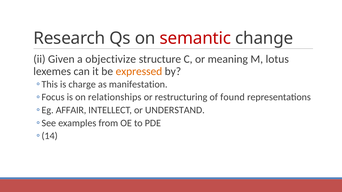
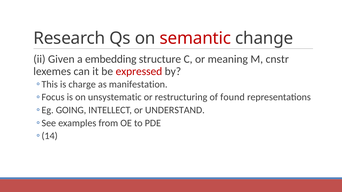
objectivize: objectivize -> embedding
lotus: lotus -> cnstr
expressed colour: orange -> red
relationships: relationships -> unsystematic
AFFAIR: AFFAIR -> GOING
